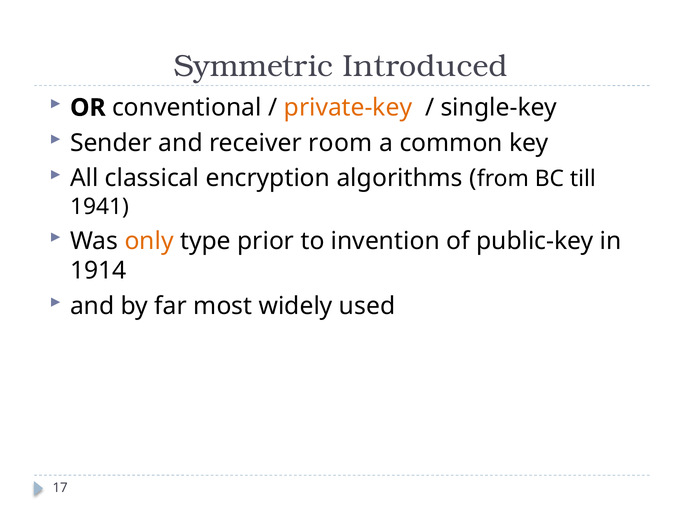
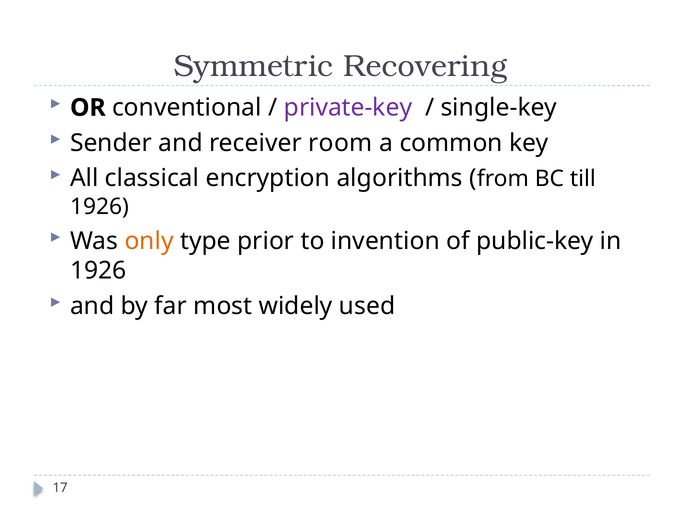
Introduced: Introduced -> Recovering
private-key colour: orange -> purple
1941 at (99, 207): 1941 -> 1926
1914 at (98, 271): 1914 -> 1926
